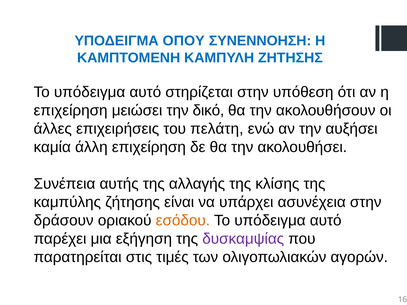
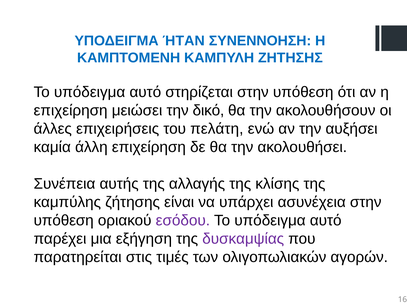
ΟΠΟΥ: ΟΠΟΥ -> ΉΤΑΝ
δράσουν at (64, 221): δράσουν -> υπόθεση
εσόδου colour: orange -> purple
